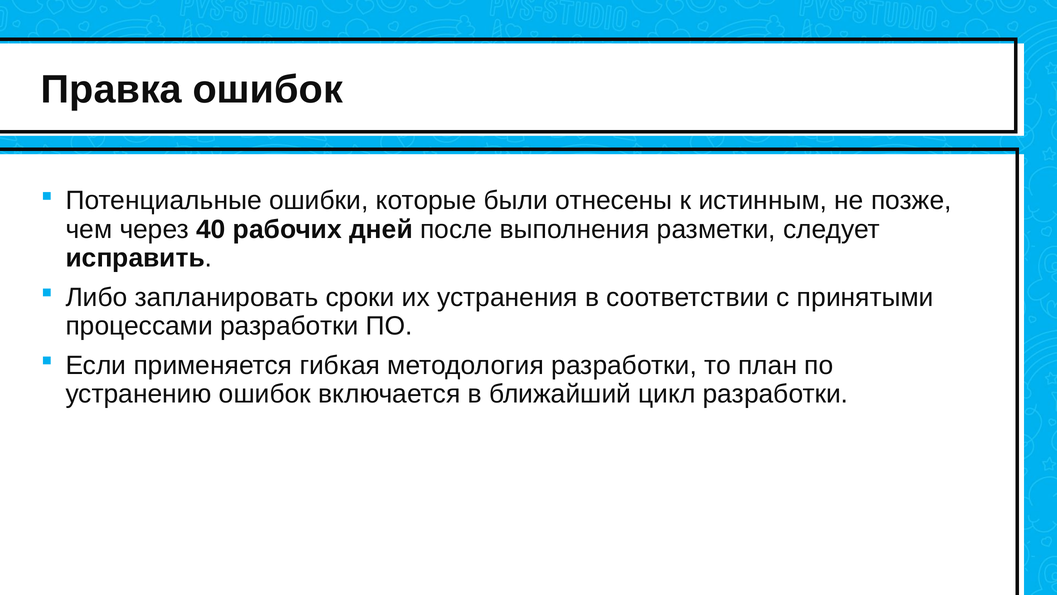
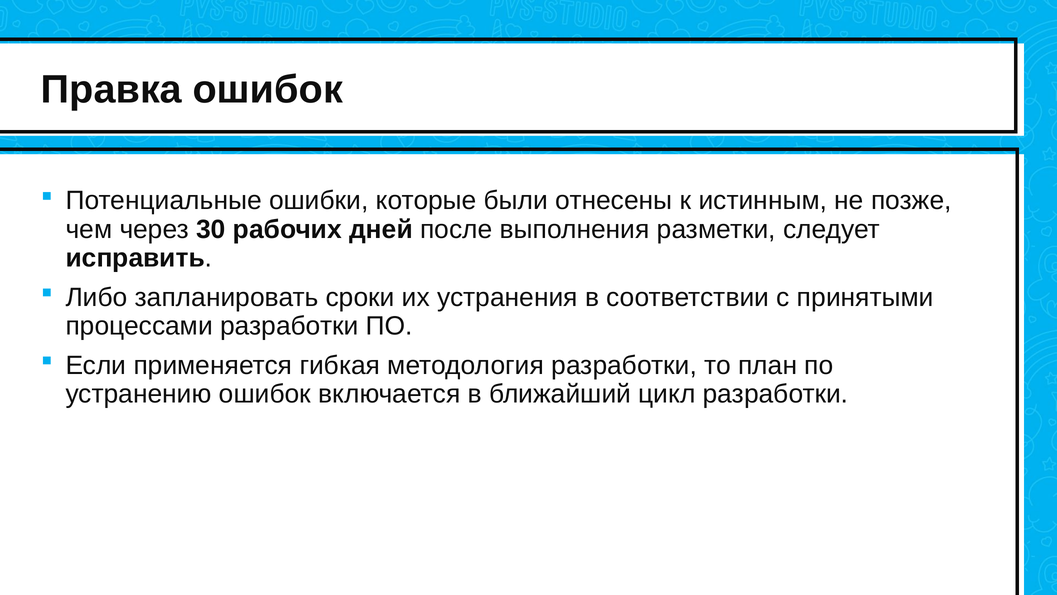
40: 40 -> 30
